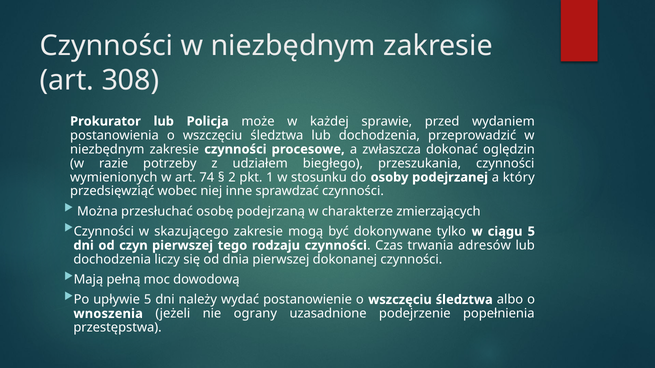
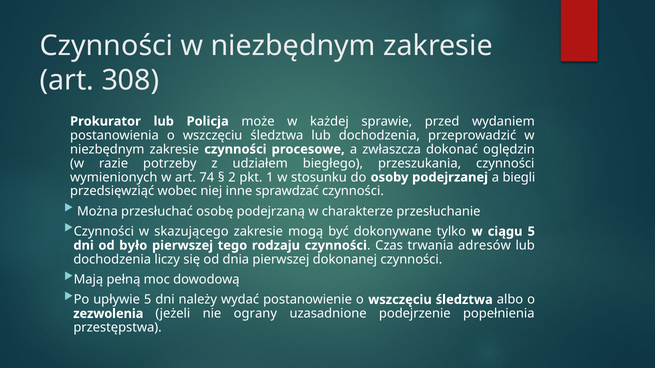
który: który -> biegli
zmierzających: zmierzających -> przesłuchanie
czyn: czyn -> było
wnoszenia: wnoszenia -> zezwolenia
